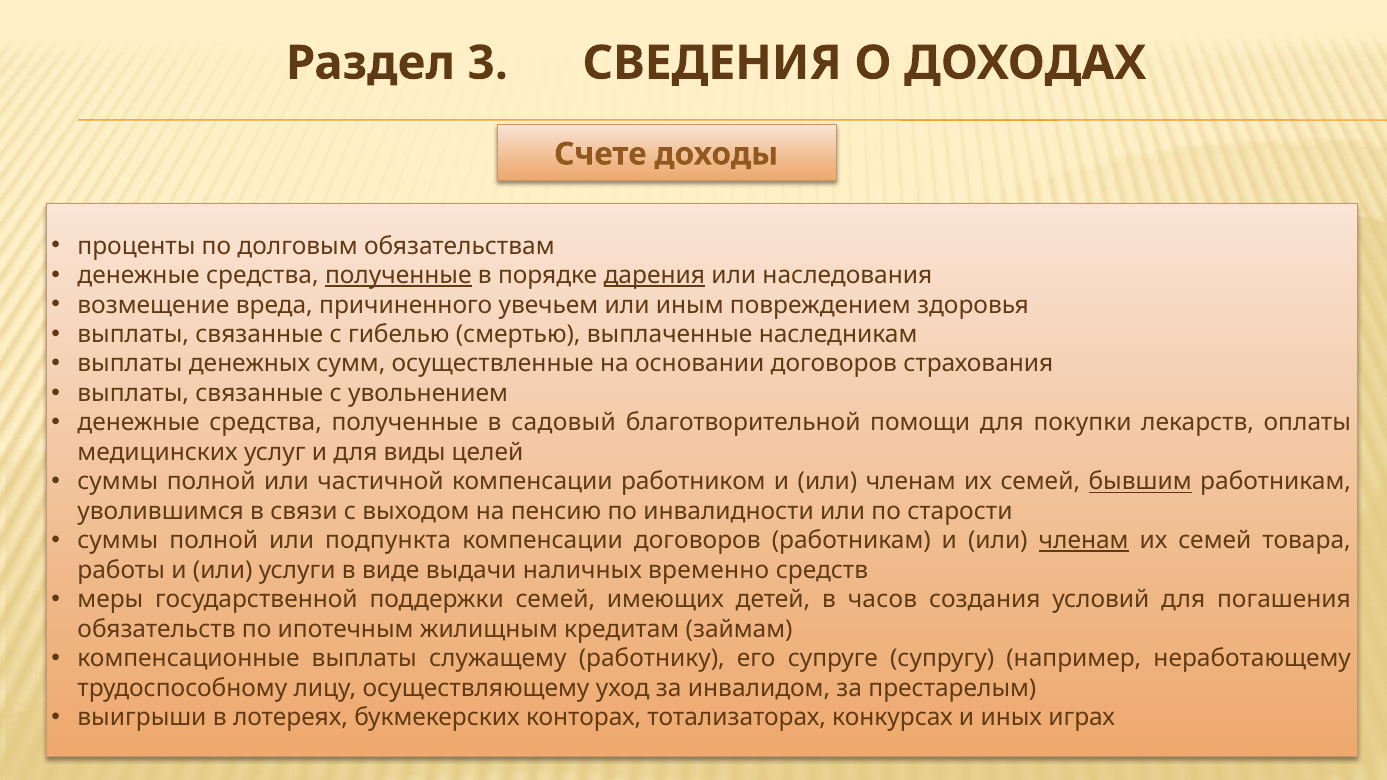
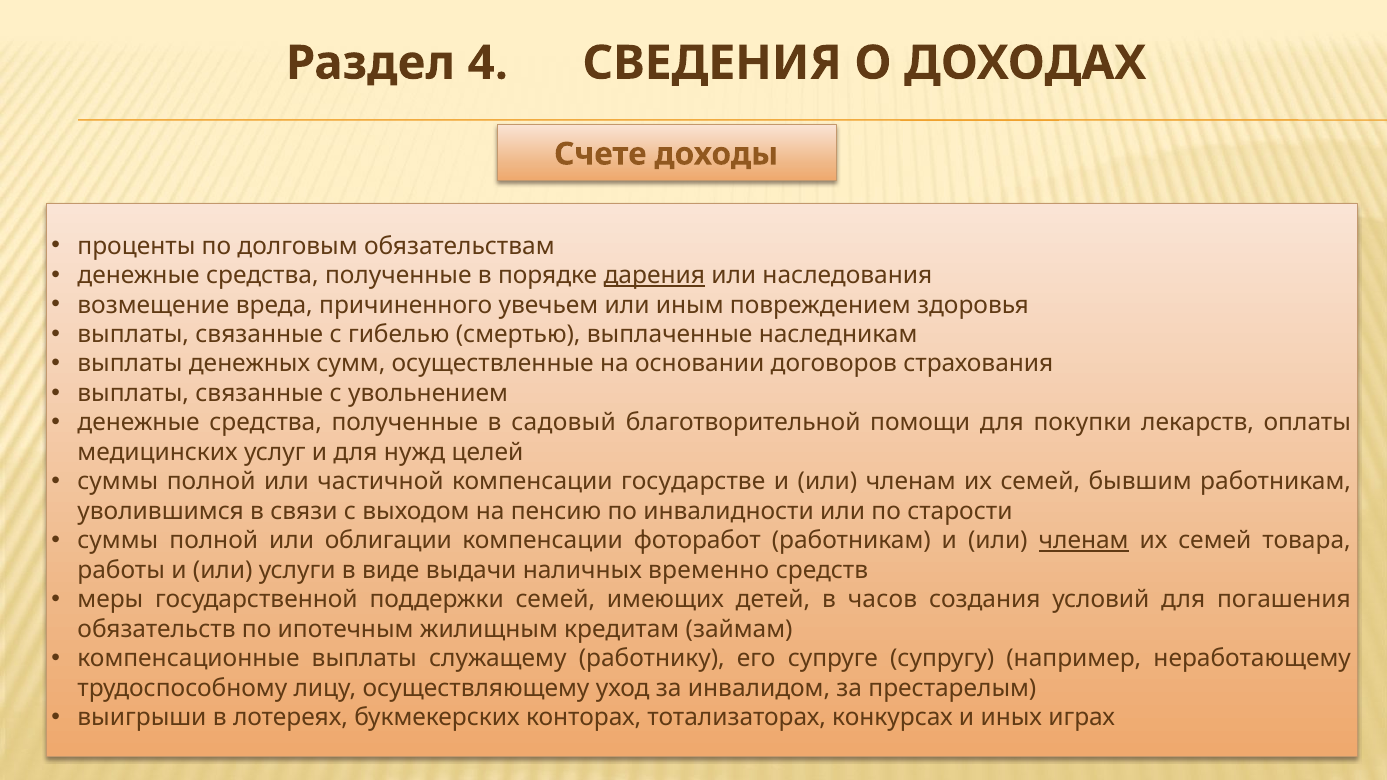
3: 3 -> 4
полученные at (398, 276) underline: present -> none
виды: виды -> нужд
работником: работником -> государстве
бывшим underline: present -> none
подпункта: подпункта -> облигации
компенсации договоров: договоров -> фоторабот
